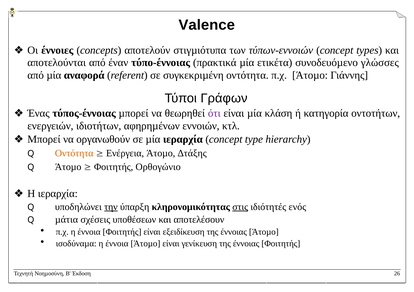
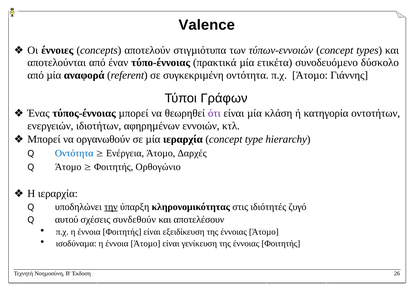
γλώσσες: γλώσσες -> δύσκολο
Οντότητα at (74, 154) colour: orange -> blue
∆τάξης: ∆τάξης -> ∆αρχές
στις underline: present -> none
ενός: ενός -> ζυγό
µάτια: µάτια -> αυτού
υποθέσεων: υποθέσεων -> συνδεθούν
